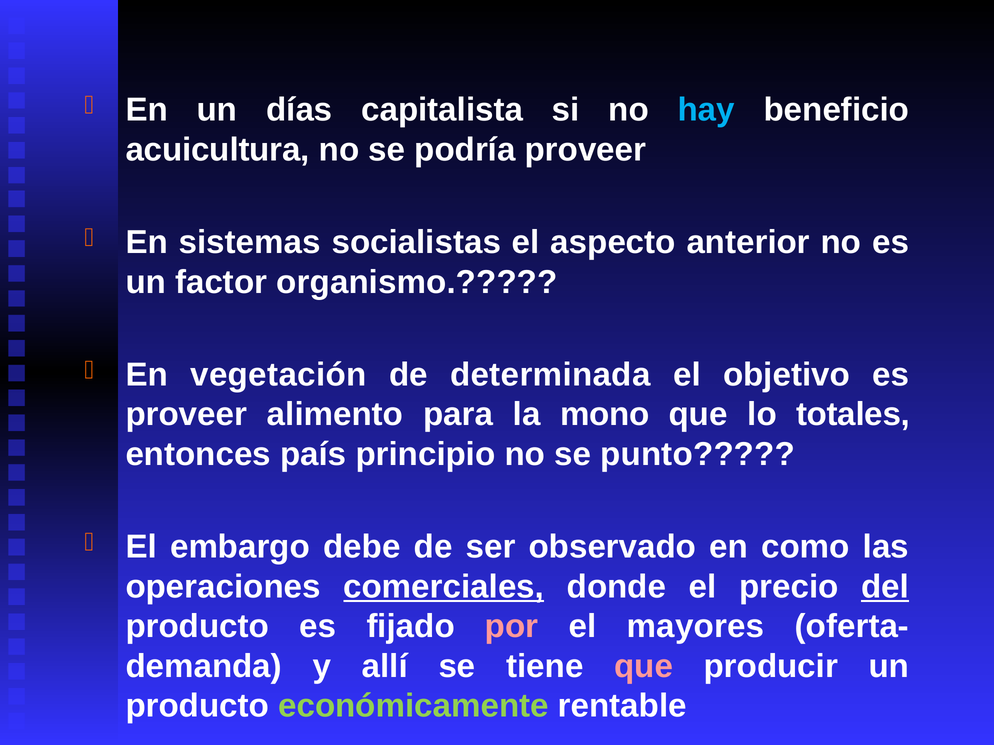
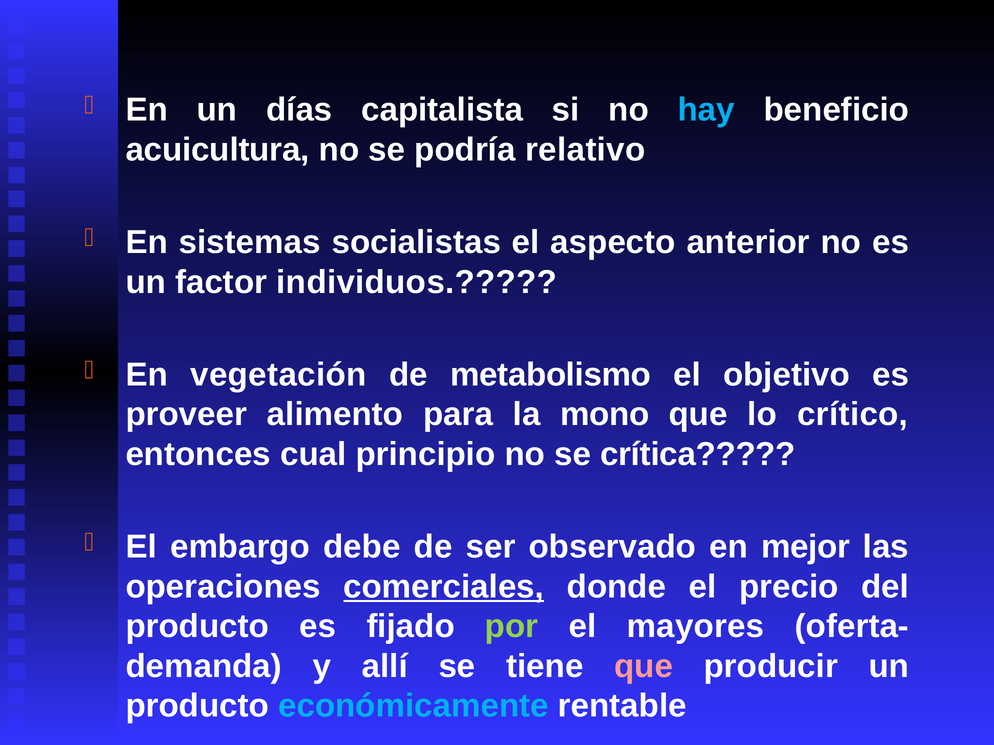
podría proveer: proveer -> relativo
organismo: organismo -> individuos
determinada: determinada -> metabolismo
totales: totales -> crítico
país: país -> cual
punto: punto -> crítica
como: como -> mejor
del underline: present -> none
por colour: pink -> light green
económicamente colour: light green -> light blue
